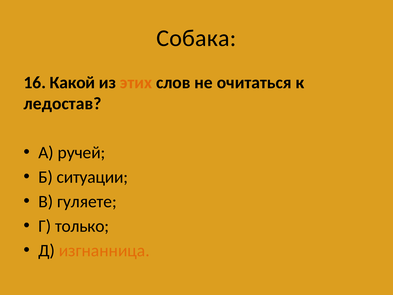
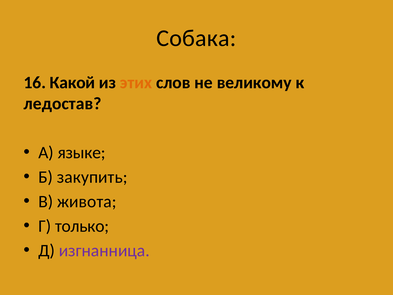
очитаться: очитаться -> великому
ручей: ручей -> языке
ситуации: ситуации -> закупить
гуляете: гуляете -> живота
изгнанница colour: orange -> purple
